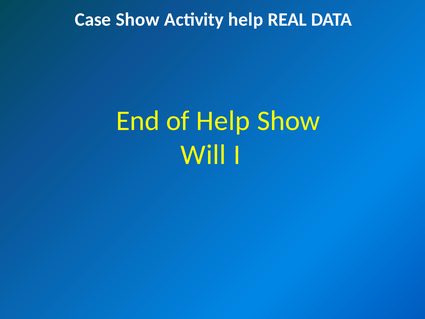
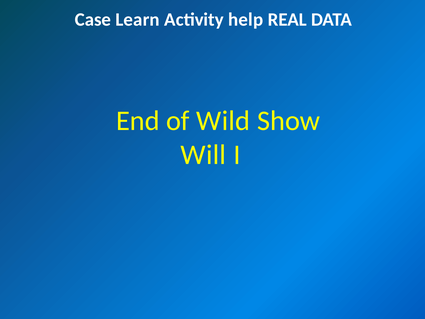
Case Show: Show -> Learn
of Help: Help -> Wild
